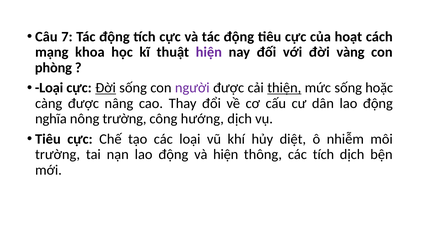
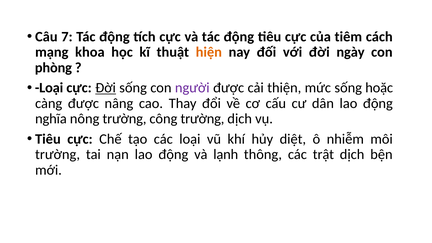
hoạt: hoạt -> tiêm
hiện at (209, 52) colour: purple -> orange
vàng: vàng -> ngày
thiện underline: present -> none
công hướng: hướng -> trường
và hiện: hiện -> lạnh
các tích: tích -> trật
